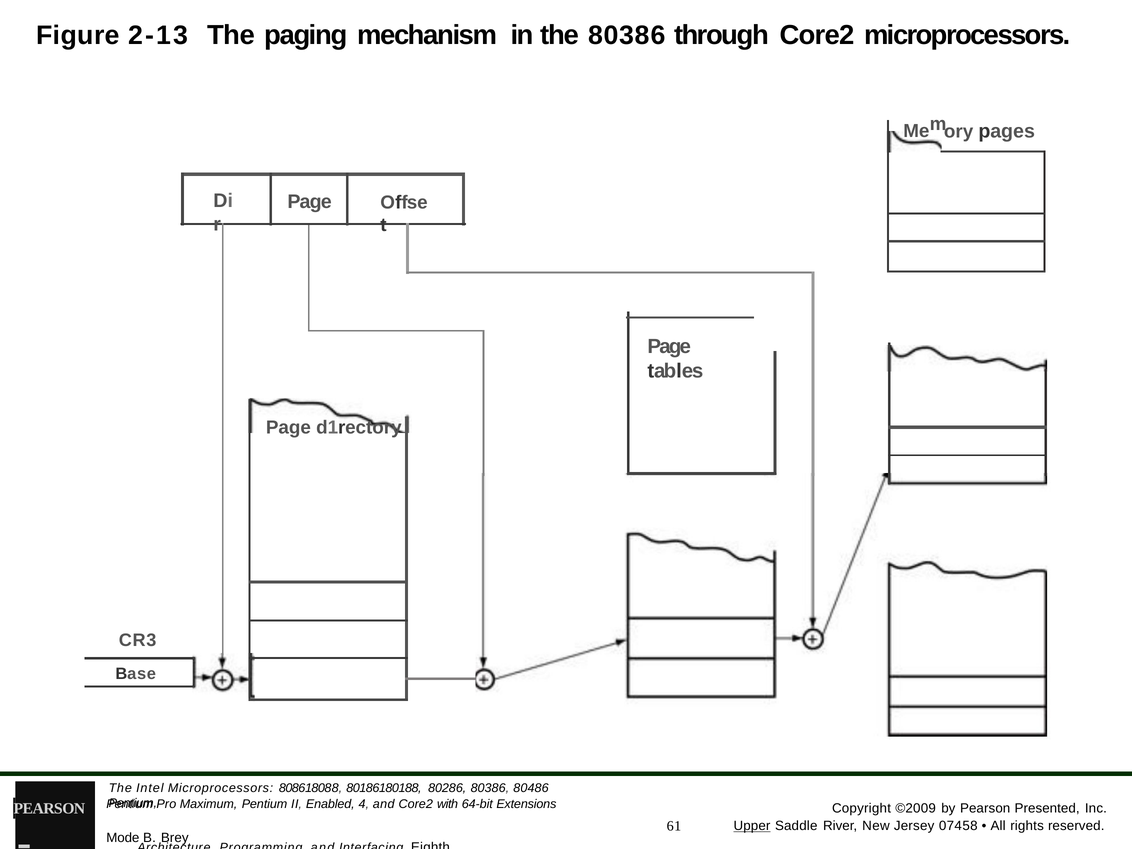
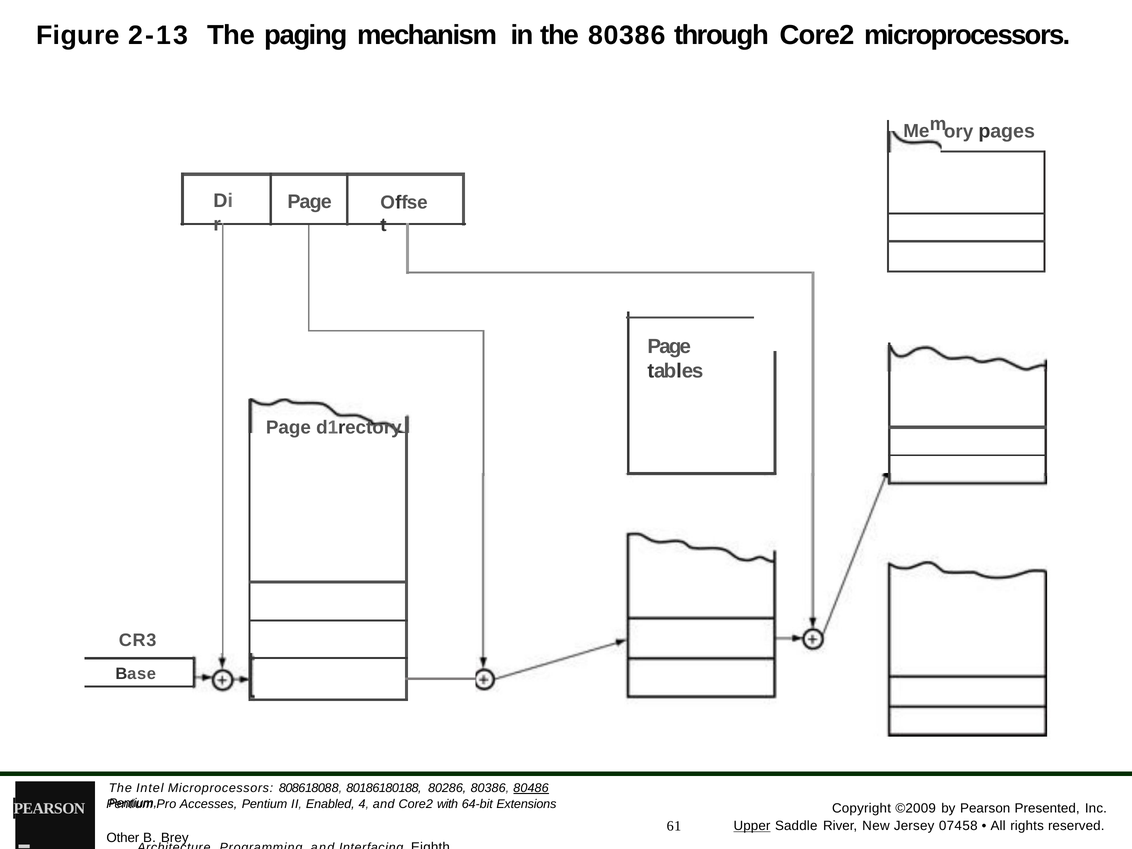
80486 underline: none -> present
Maximum: Maximum -> Accesses
Mode: Mode -> Other
